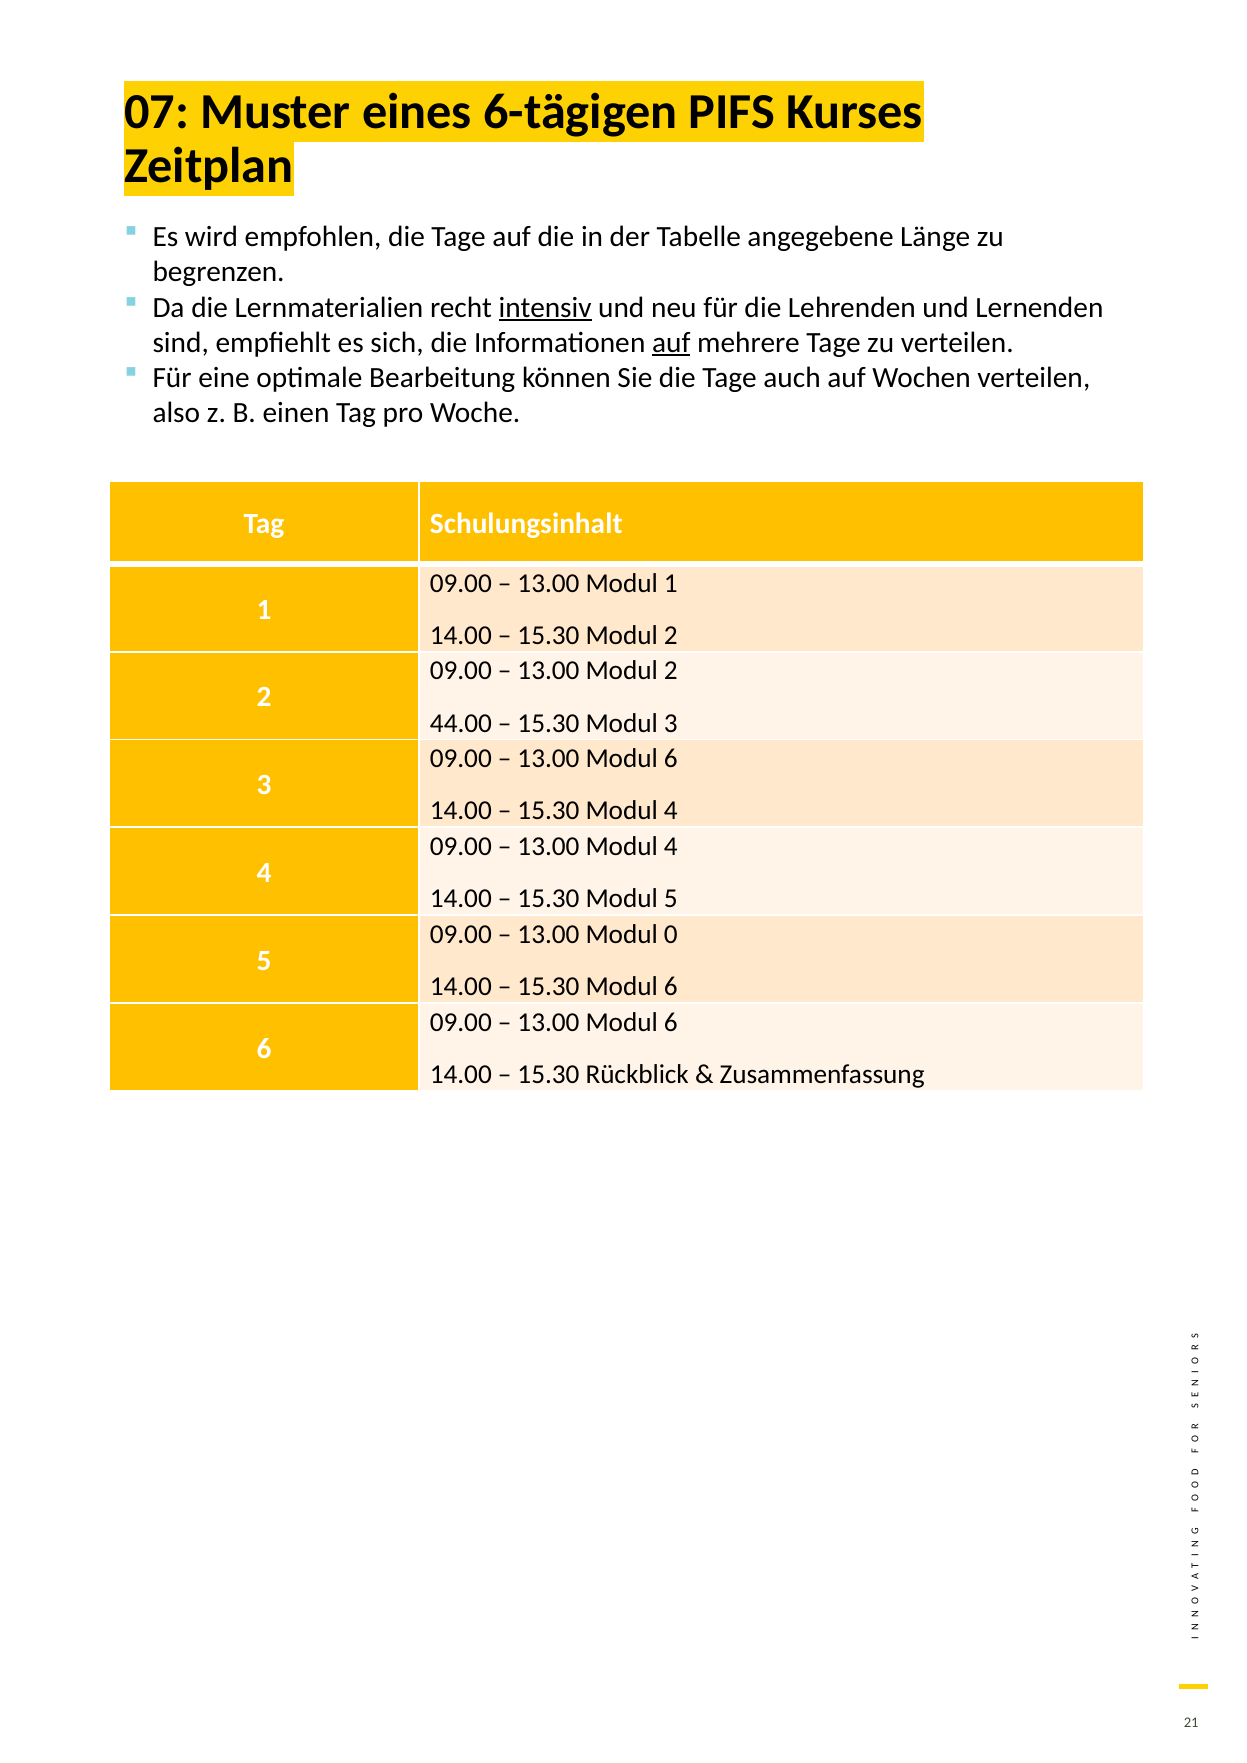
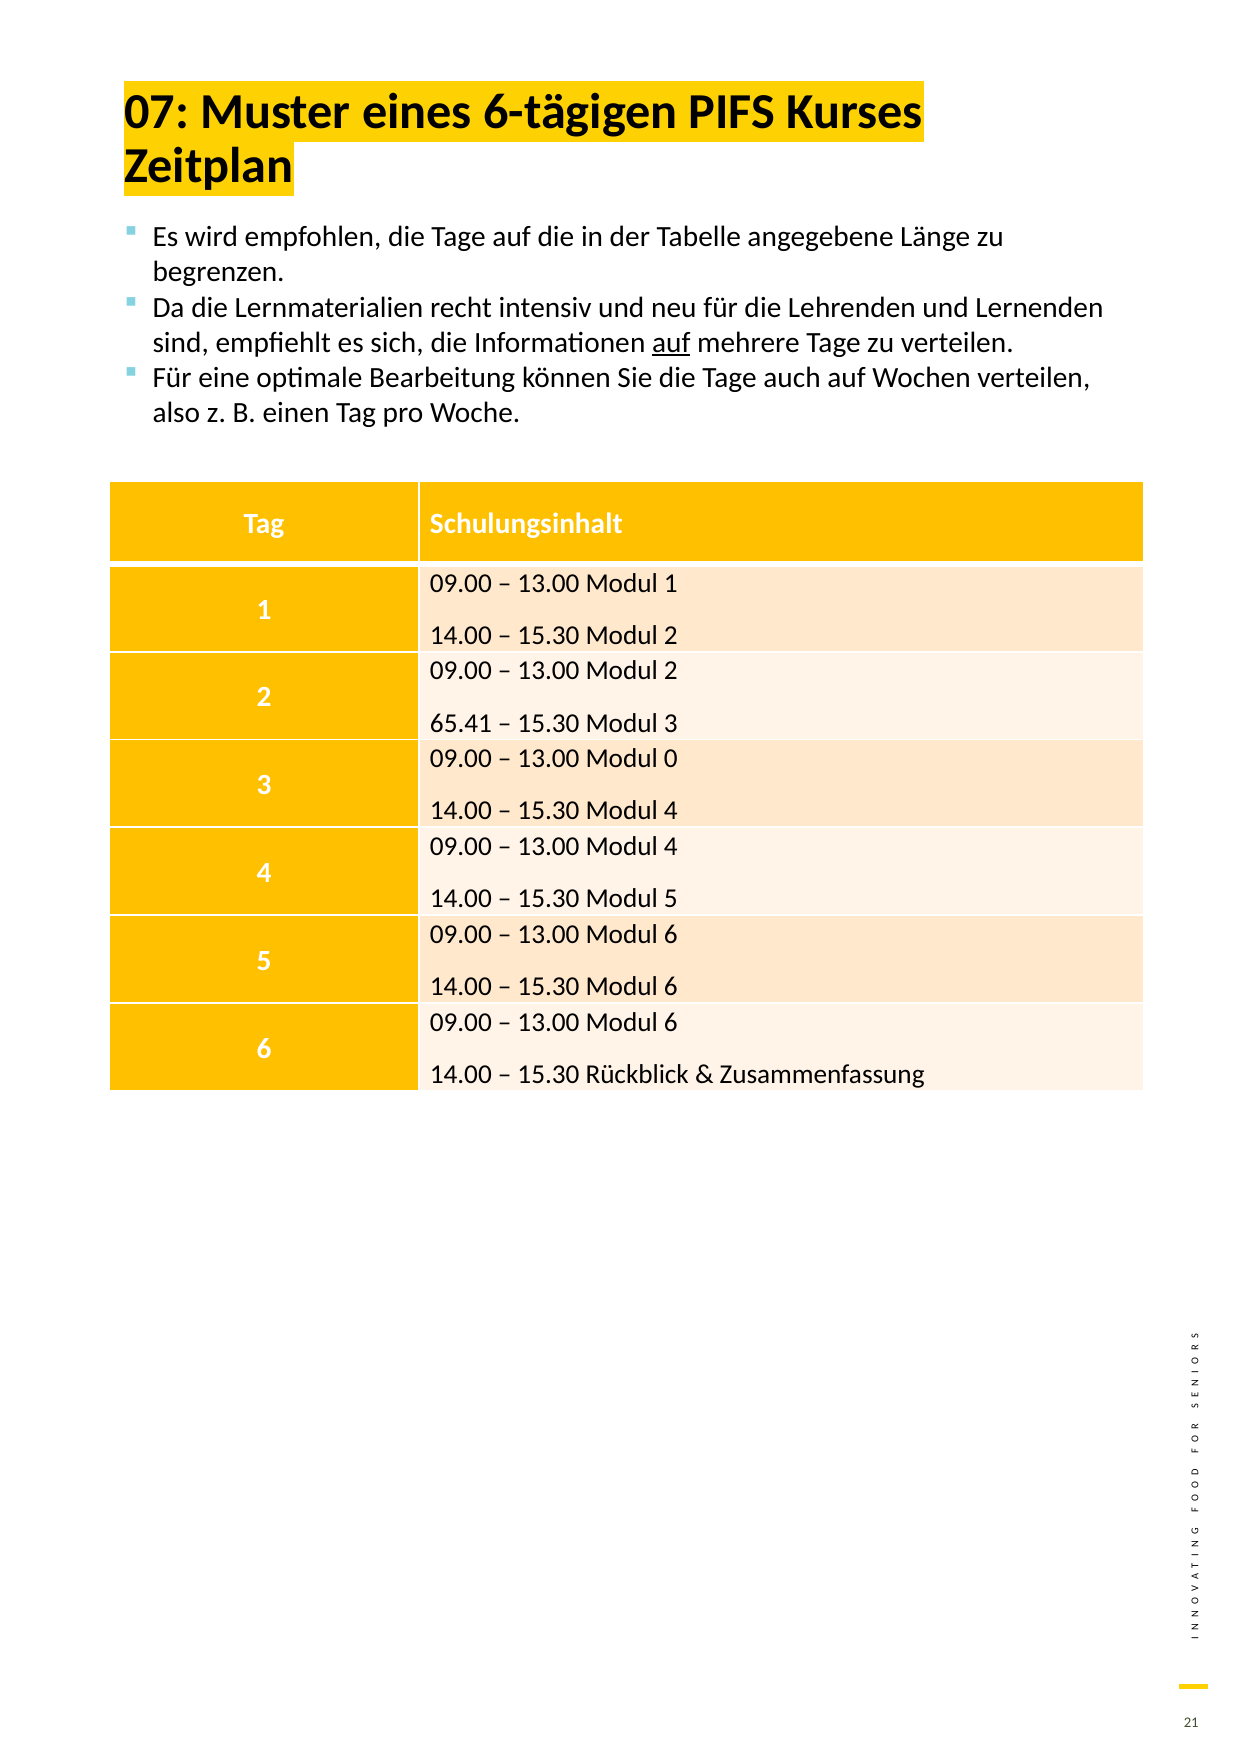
intensiv underline: present -> none
44.00: 44.00 -> 65.41
6 at (671, 759): 6 -> 0
0 at (671, 935): 0 -> 6
